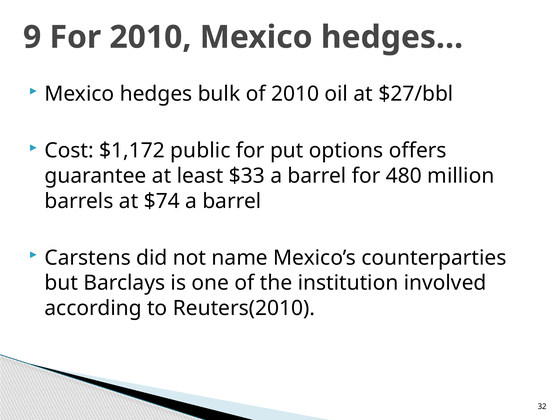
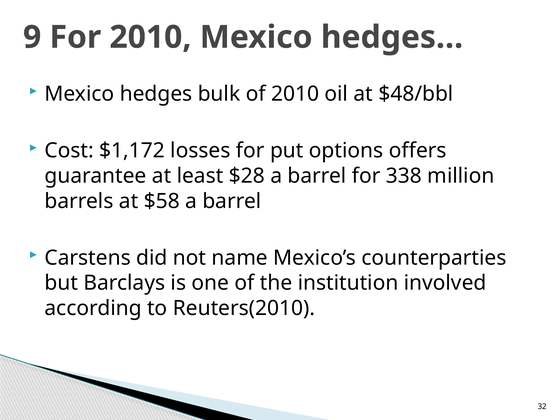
$27/bbl: $27/bbl -> $48/bbl
public: public -> losses
$33: $33 -> $28
480: 480 -> 338
$74: $74 -> $58
